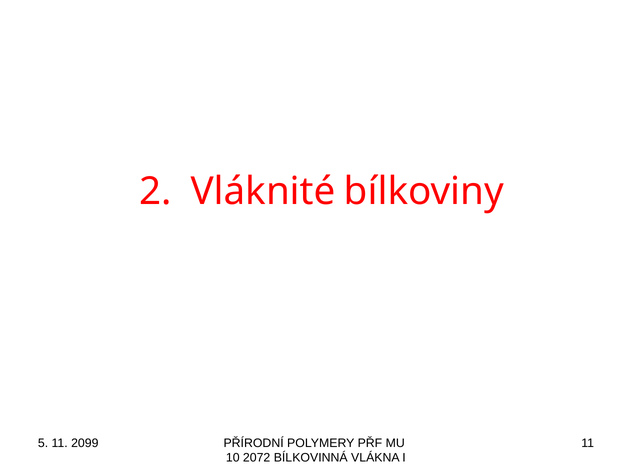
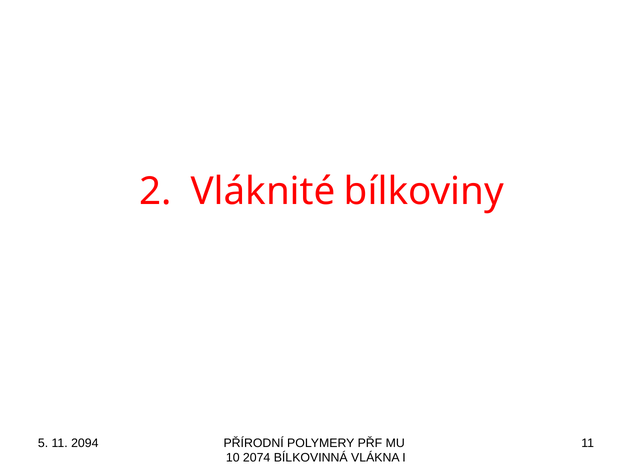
2099: 2099 -> 2094
2072: 2072 -> 2074
